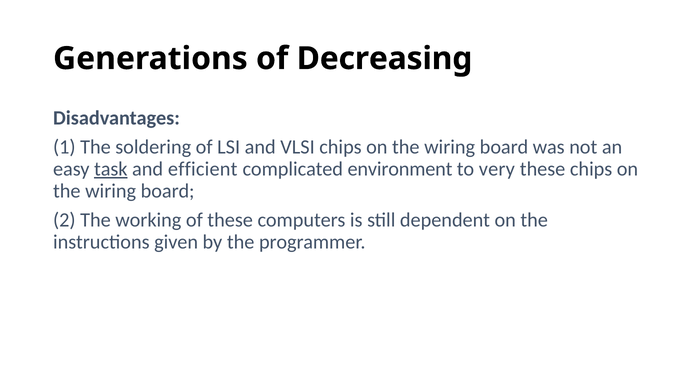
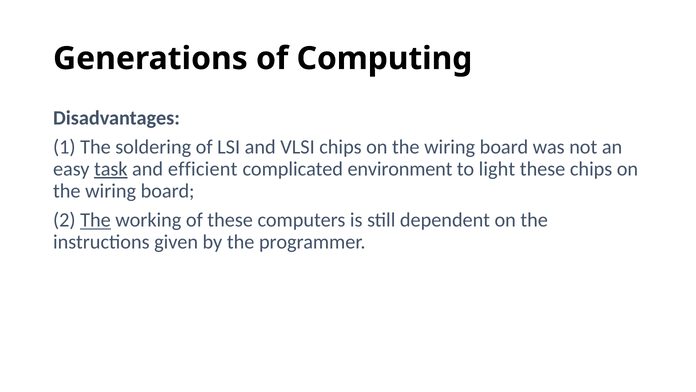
Decreasing: Decreasing -> Computing
very: very -> light
The at (95, 220) underline: none -> present
